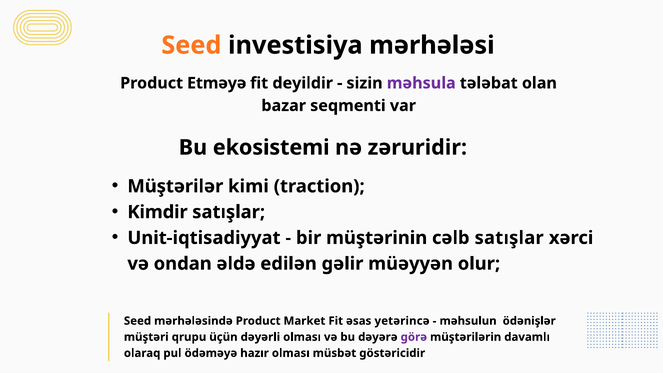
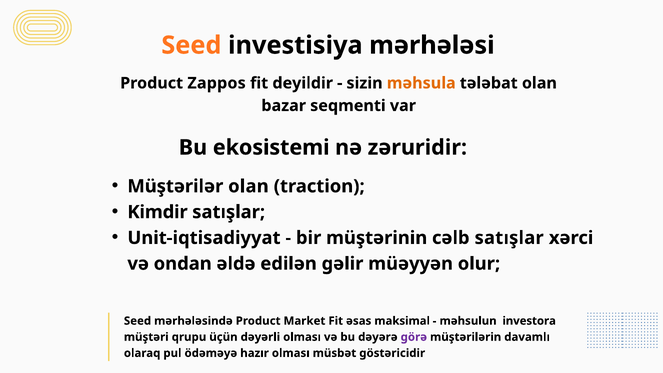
Etməyə: Etməyə -> Zappos
məhsula colour: purple -> orange
Müştərilər kimi: kimi -> olan
yetərincə: yetərincə -> maksimal
ödənişlər: ödənişlər -> investora
